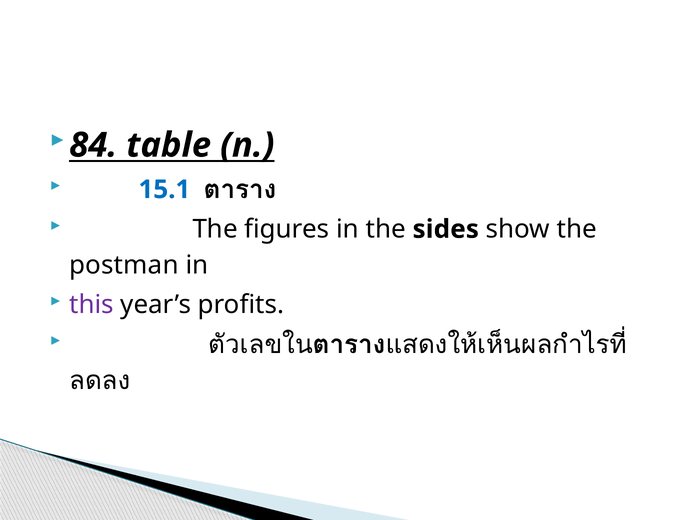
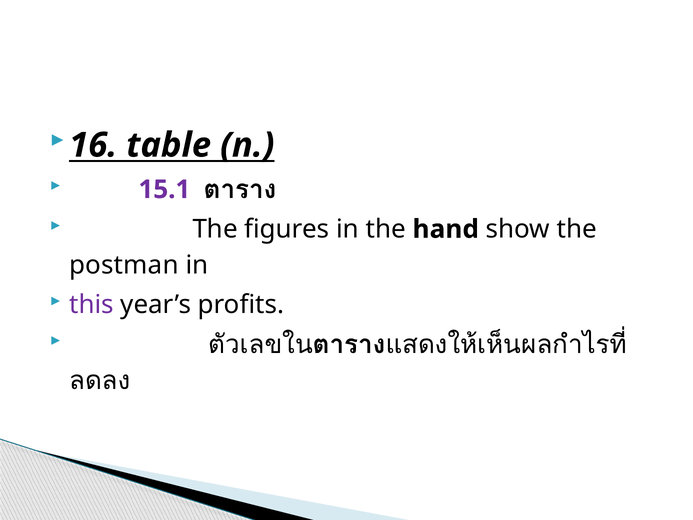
84: 84 -> 16
15.1 colour: blue -> purple
sides: sides -> hand
